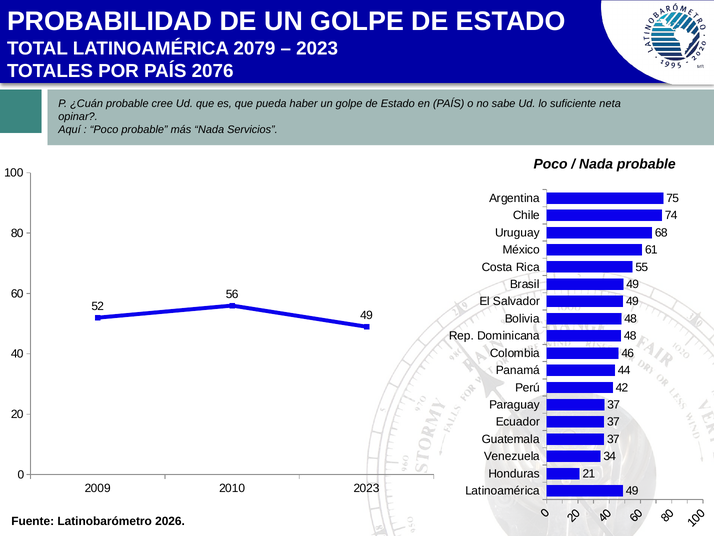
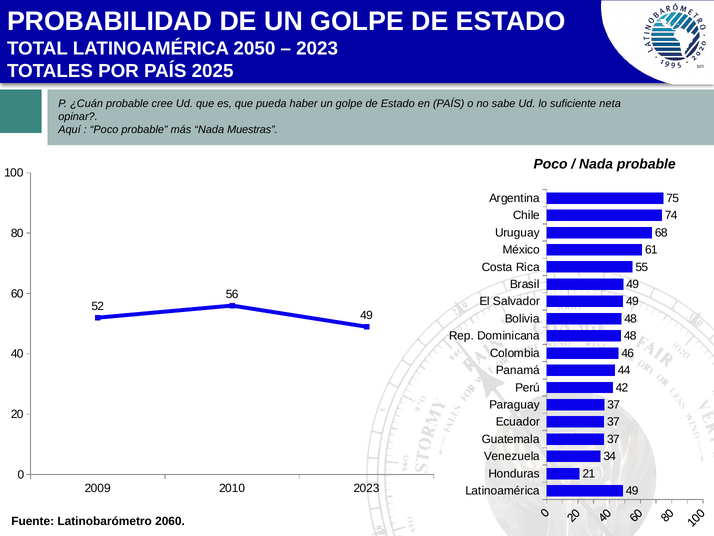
2079: 2079 -> 2050
2076: 2076 -> 2025
Servicios: Servicios -> Muestras
2026: 2026 -> 2060
